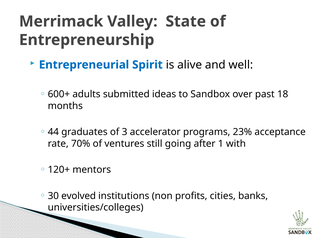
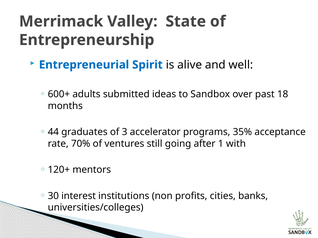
23%: 23% -> 35%
evolved: evolved -> interest
